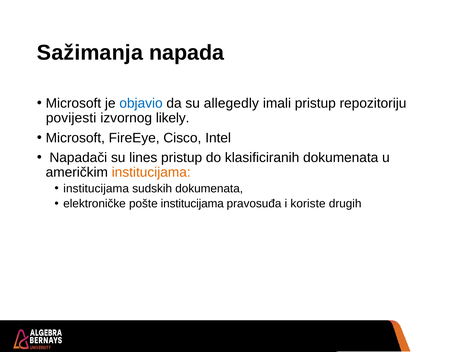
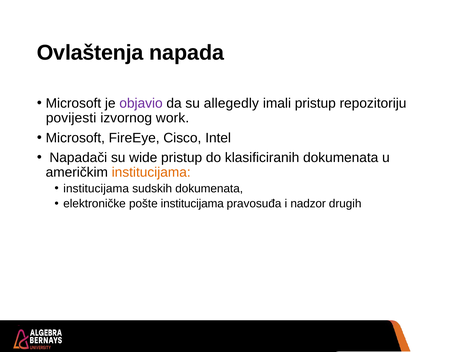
Sažimanja: Sažimanja -> Ovlaštenja
objavio colour: blue -> purple
likely: likely -> work
lines: lines -> wide
koriste: koriste -> nadzor
